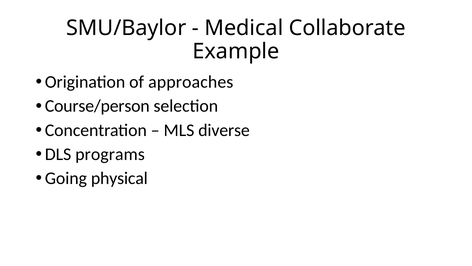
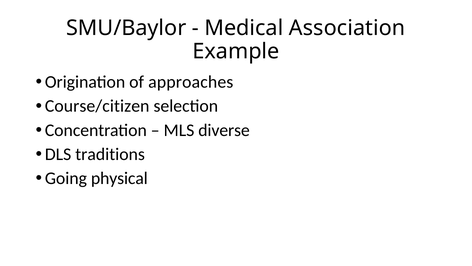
Collaborate: Collaborate -> Association
Course/person: Course/person -> Course/citizen
programs: programs -> traditions
